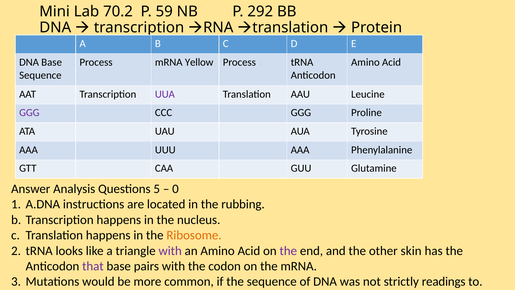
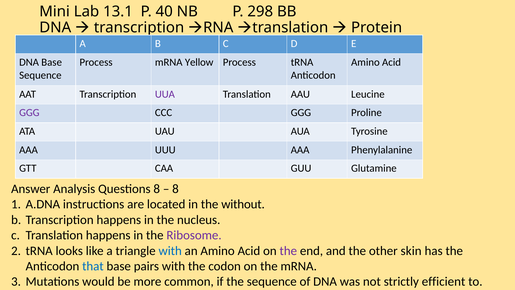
70.2: 70.2 -> 13.1
59: 59 -> 40
292: 292 -> 298
Questions 5: 5 -> 8
0 at (176, 189): 0 -> 8
rubbing: rubbing -> without
Ribosome colour: orange -> purple
with at (170, 251) colour: purple -> blue
that colour: purple -> blue
readings: readings -> efficient
